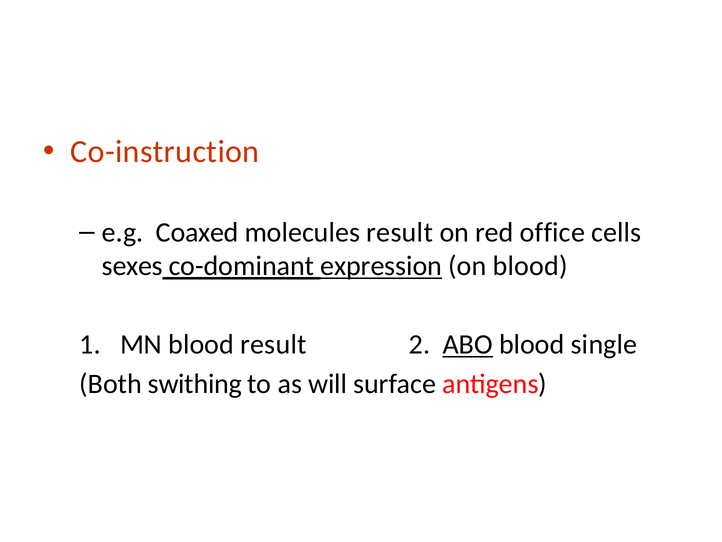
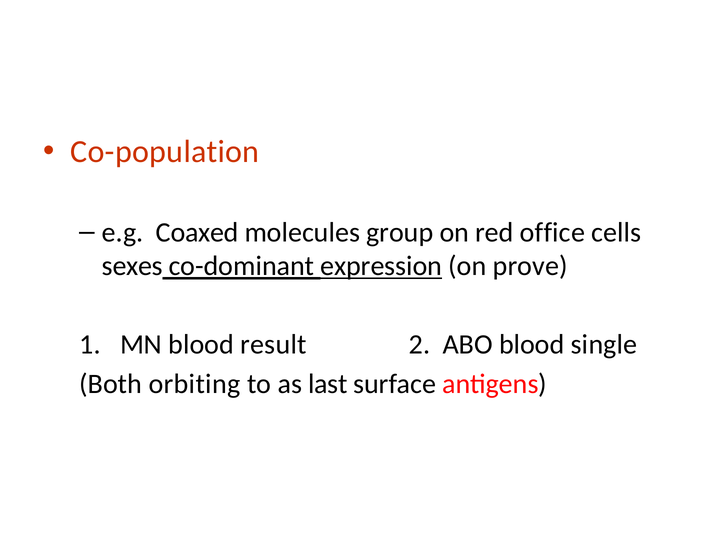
Co-instruction: Co-instruction -> Co-population
molecules result: result -> group
on blood: blood -> prove
ABO underline: present -> none
swithing: swithing -> orbiting
will: will -> last
